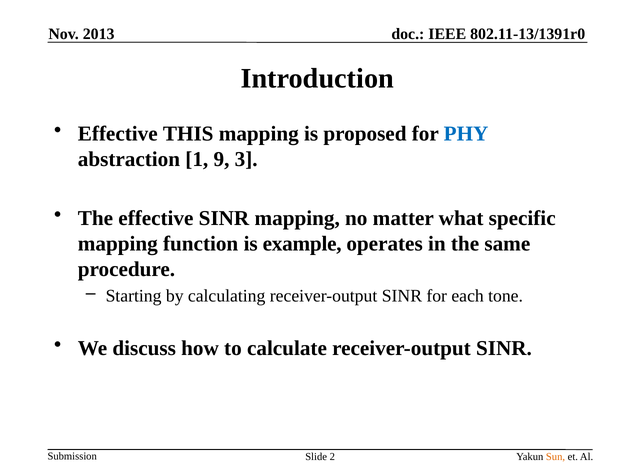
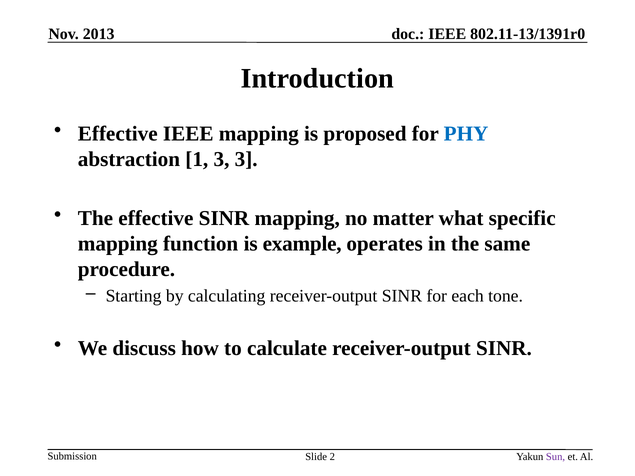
Effective THIS: THIS -> IEEE
1 9: 9 -> 3
Sun colour: orange -> purple
